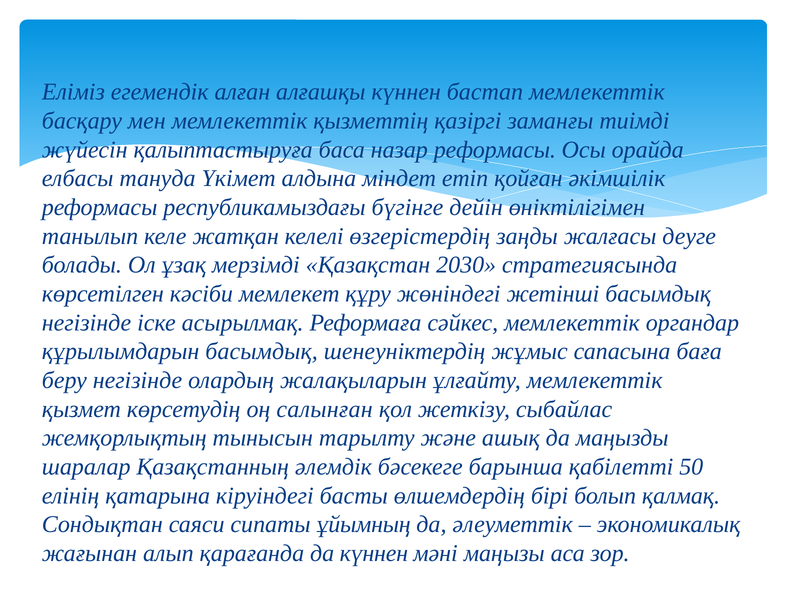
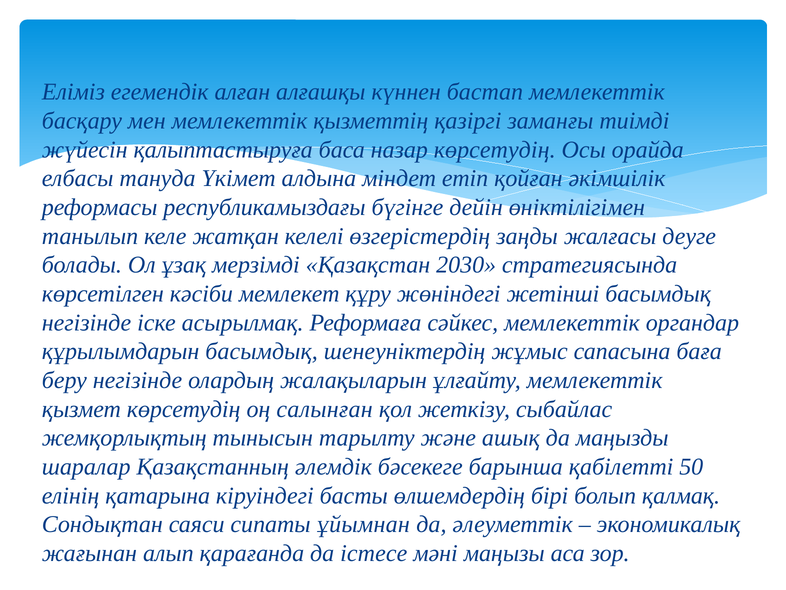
назар реформасы: реформасы -> көрсетудің
ұйымның: ұйымның -> ұйымнан
да күннен: күннен -> істесе
